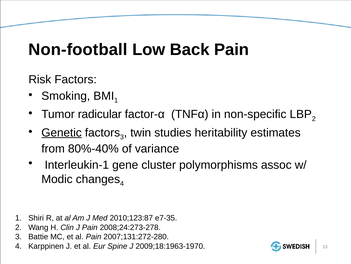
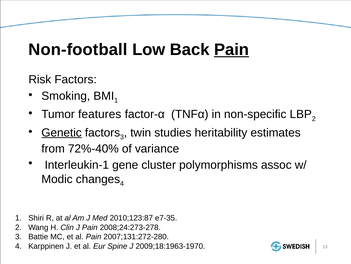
Pain at (231, 50) underline: none -> present
radicular: radicular -> features
80%-40%: 80%-40% -> 72%-40%
